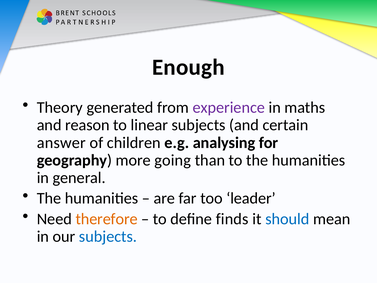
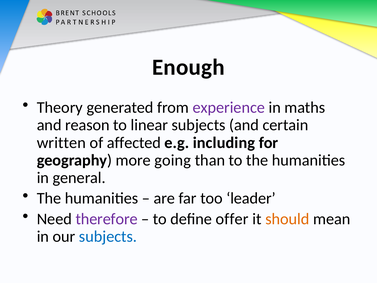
answer: answer -> written
children: children -> affected
analysing: analysing -> including
therefore colour: orange -> purple
finds: finds -> offer
should colour: blue -> orange
